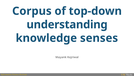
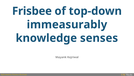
Corpus: Corpus -> Frisbee
understanding: understanding -> immeasurably
